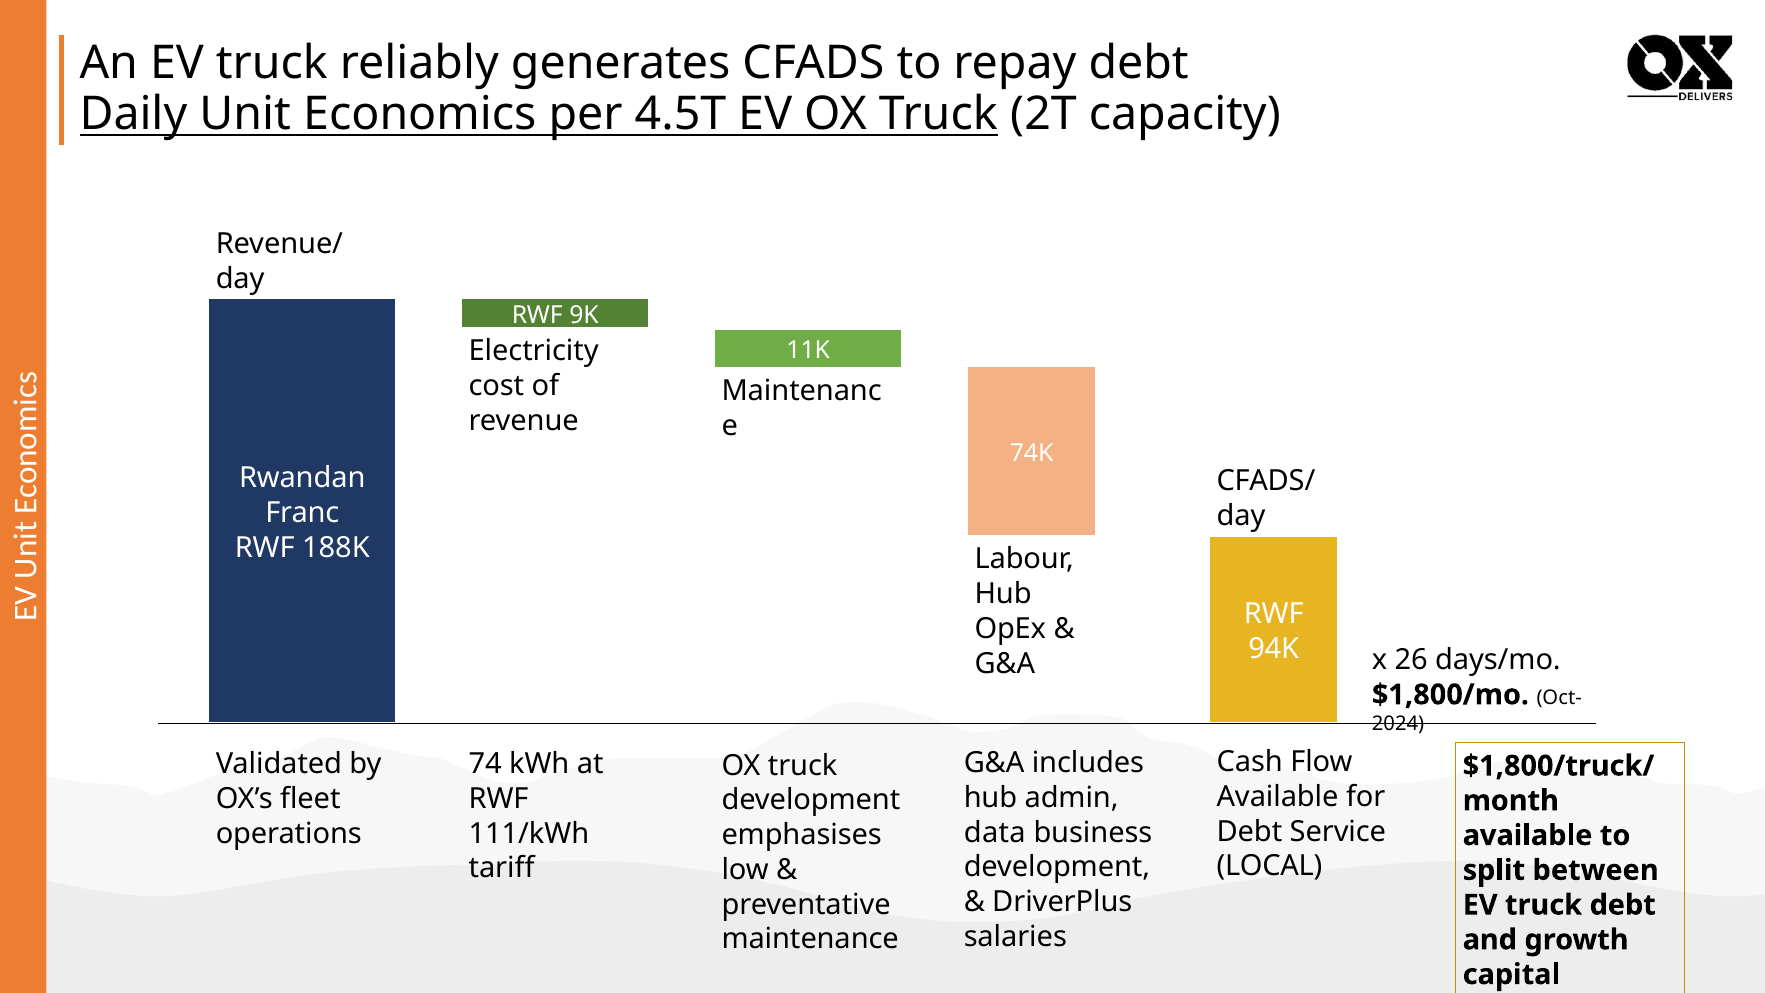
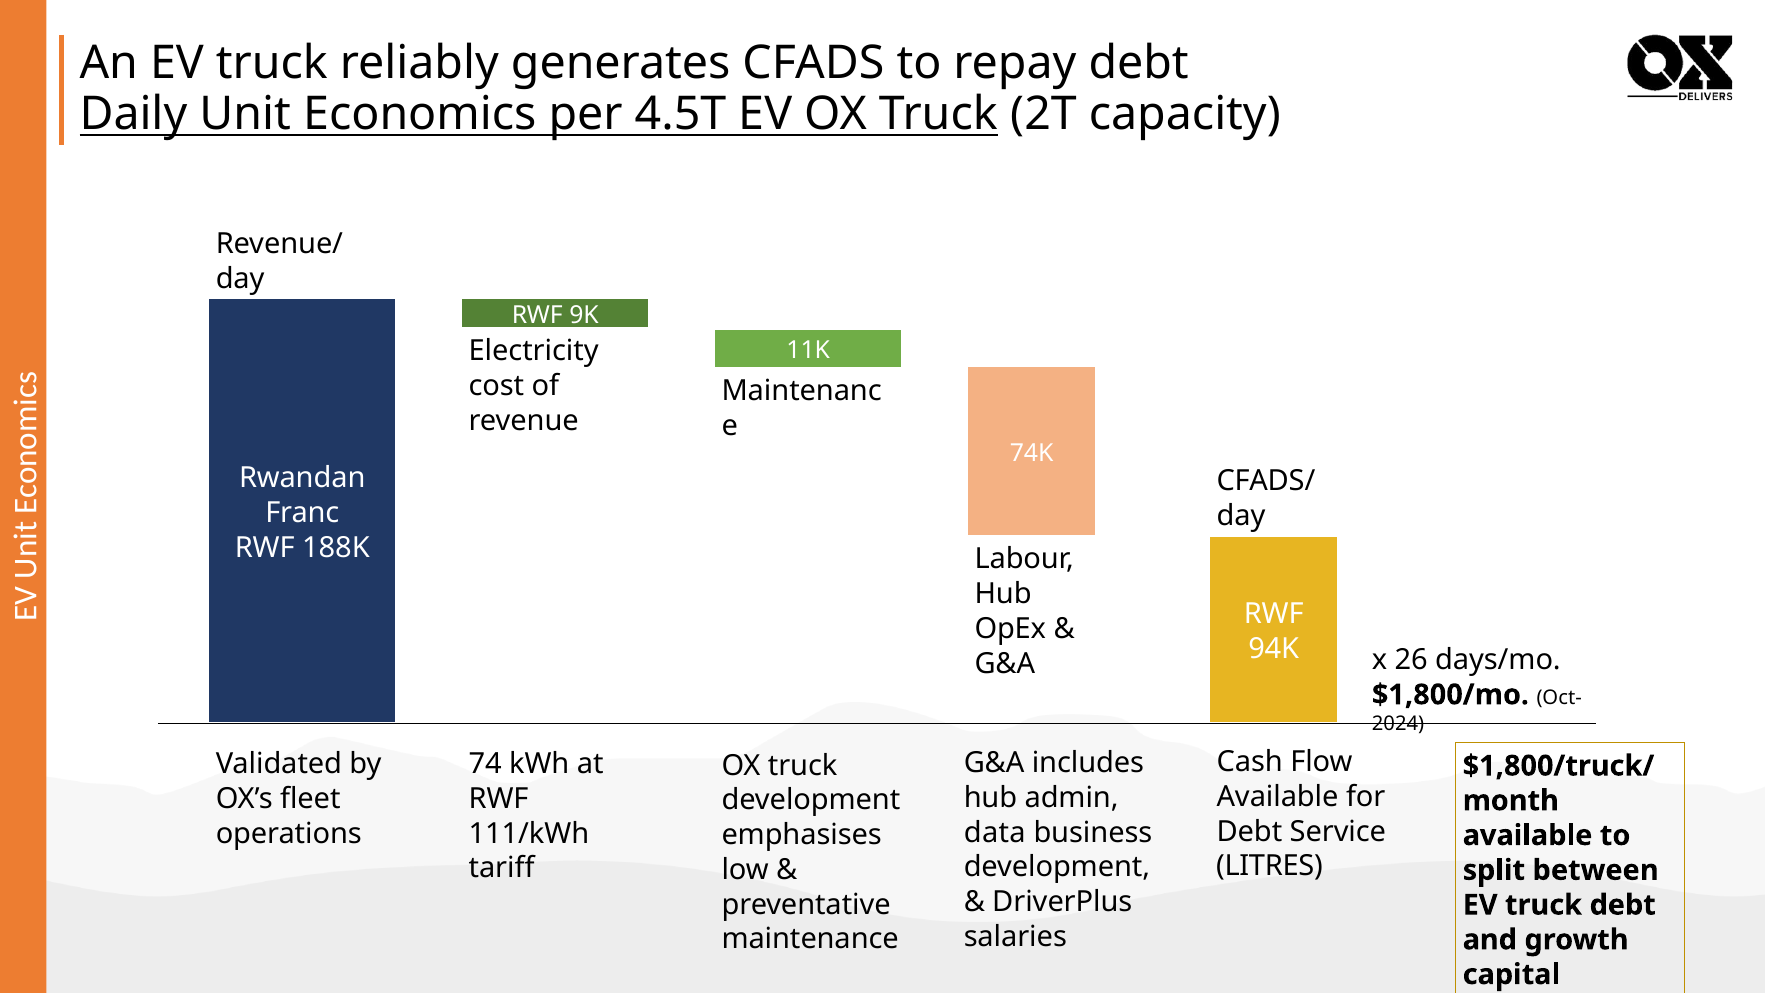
LOCAL: LOCAL -> LITRES
